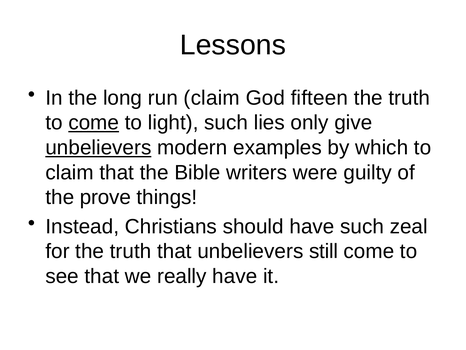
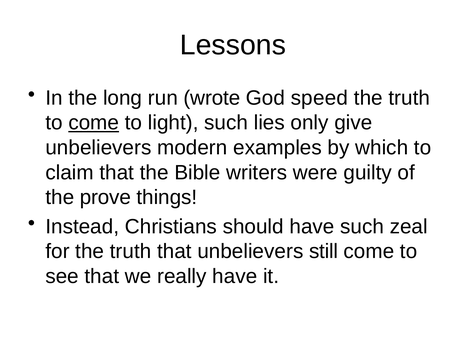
run claim: claim -> wrote
fifteen: fifteen -> speed
unbelievers at (98, 147) underline: present -> none
